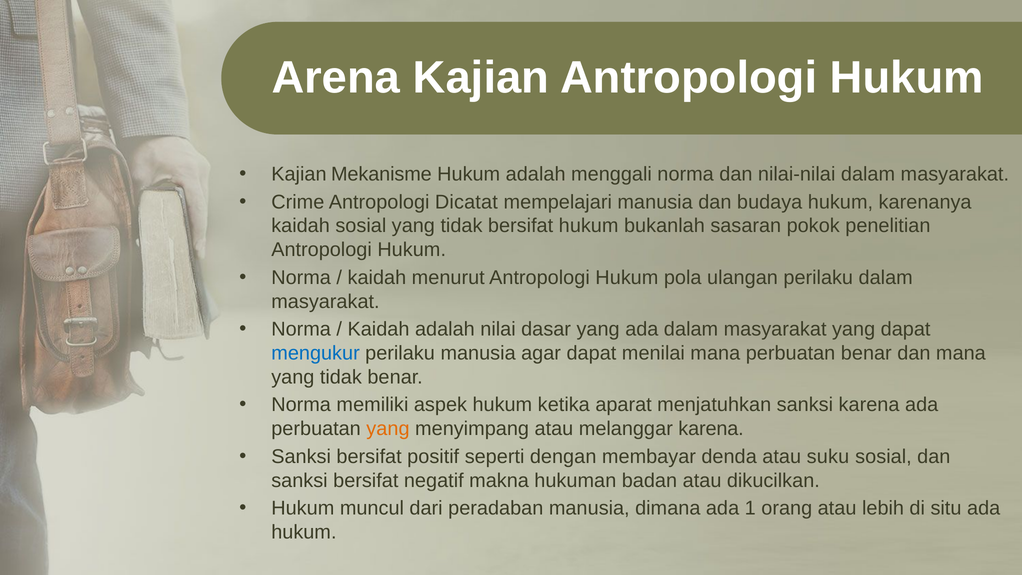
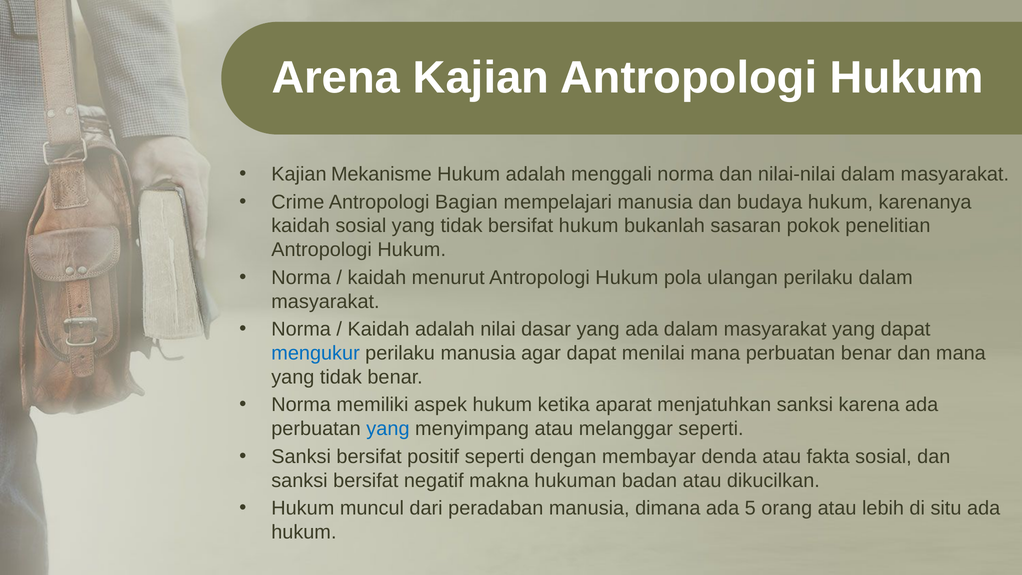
Dicatat: Dicatat -> Bagian
yang at (388, 429) colour: orange -> blue
melanggar karena: karena -> seperti
suku: suku -> fakta
1: 1 -> 5
